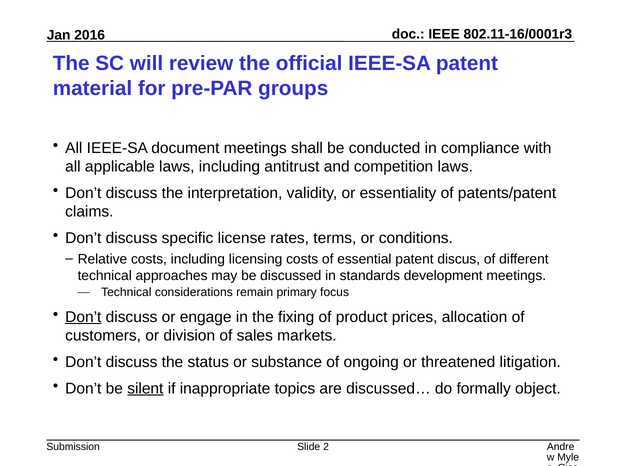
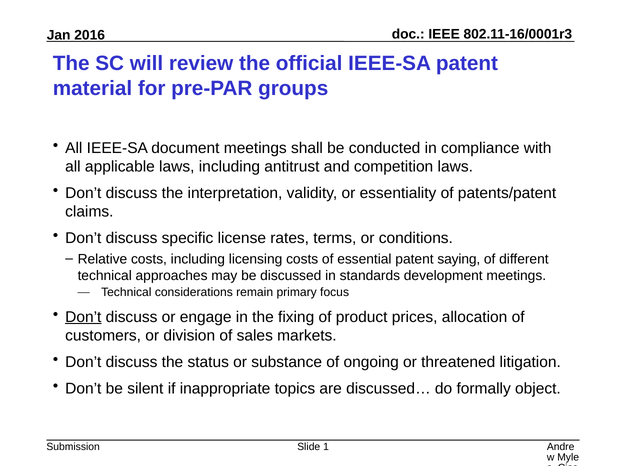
discus: discus -> saying
silent underline: present -> none
2: 2 -> 1
